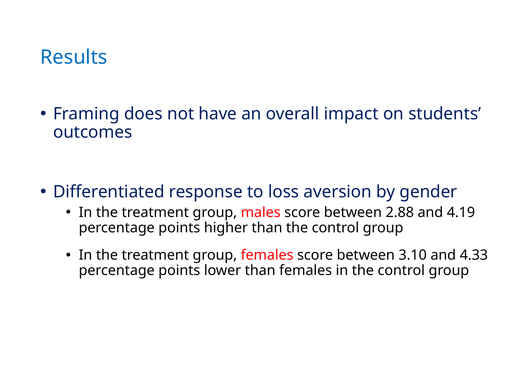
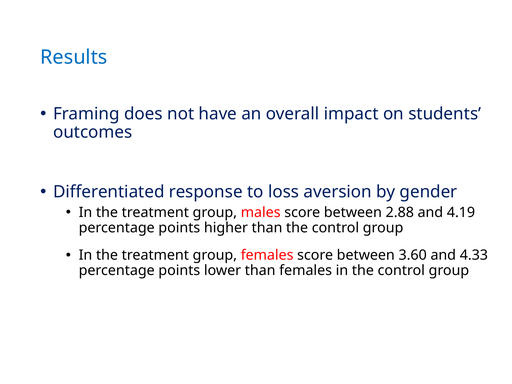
3.10: 3.10 -> 3.60
